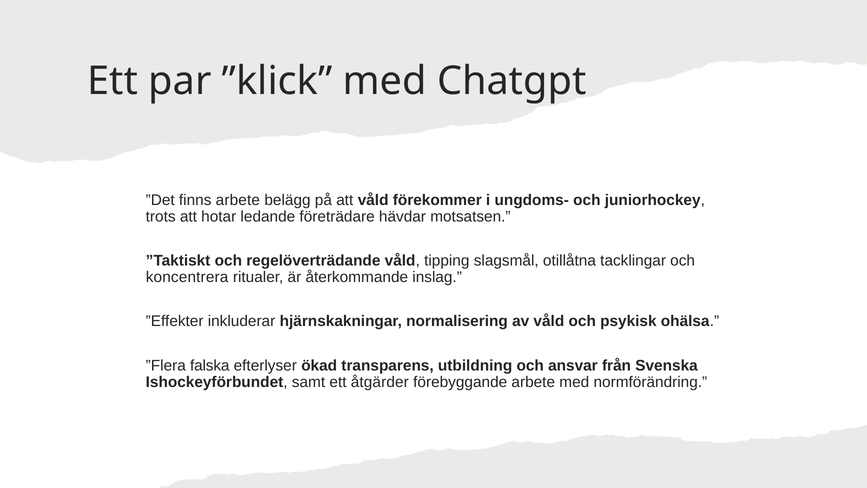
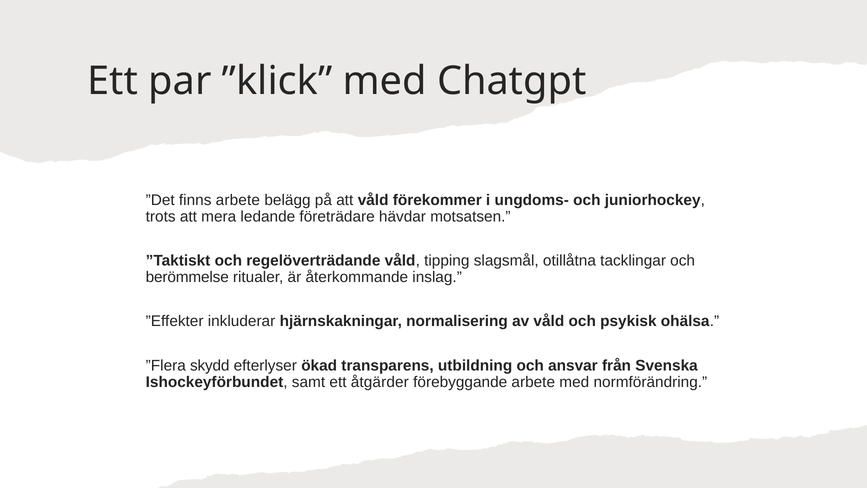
hotar: hotar -> mera
koncentrera: koncentrera -> berömmelse
falska: falska -> skydd
